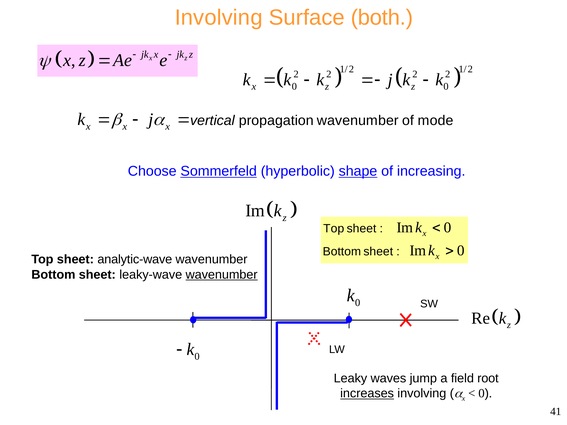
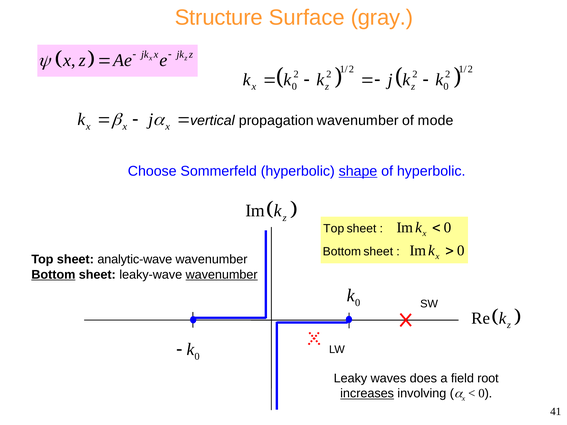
Involving at (219, 18): Involving -> Structure
both: both -> gray
Sommerfeld underline: present -> none
of increasing: increasing -> hyperbolic
Bottom at (53, 275) underline: none -> present
jump: jump -> does
